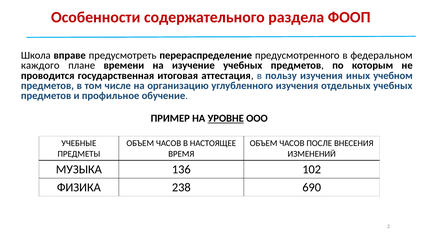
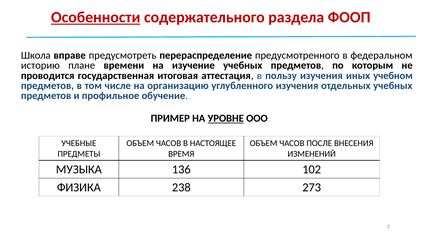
Особенности underline: none -> present
каждого: каждого -> историю
690: 690 -> 273
